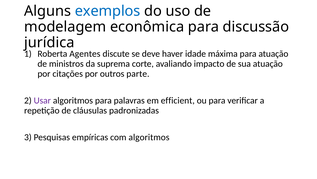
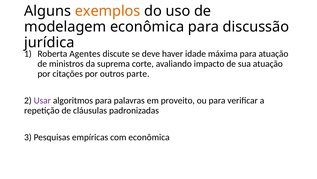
exemplos colour: blue -> orange
efficient: efficient -> proveito
com algoritmos: algoritmos -> econômica
